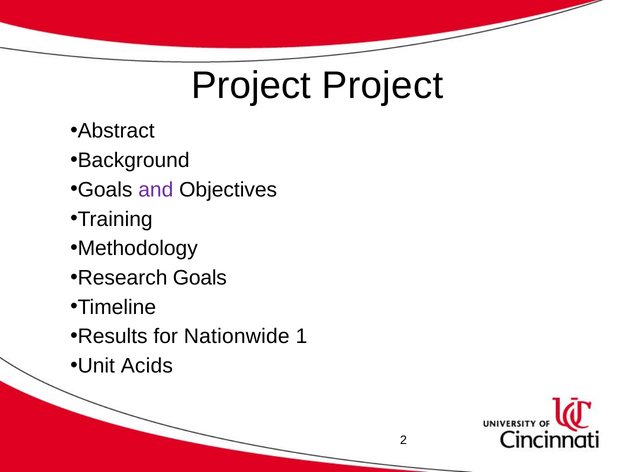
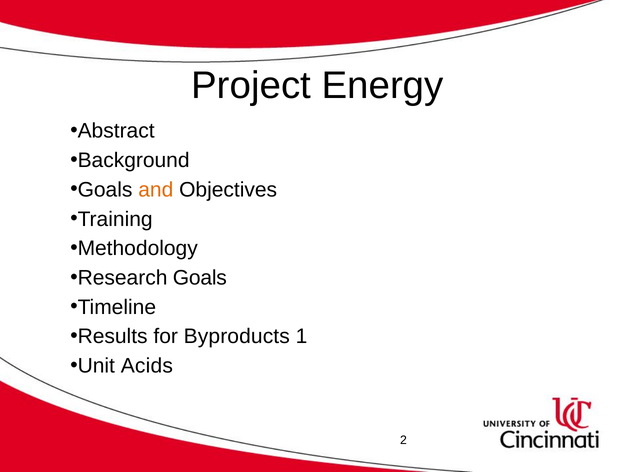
Project Project: Project -> Energy
and colour: purple -> orange
Nationwide: Nationwide -> Byproducts
